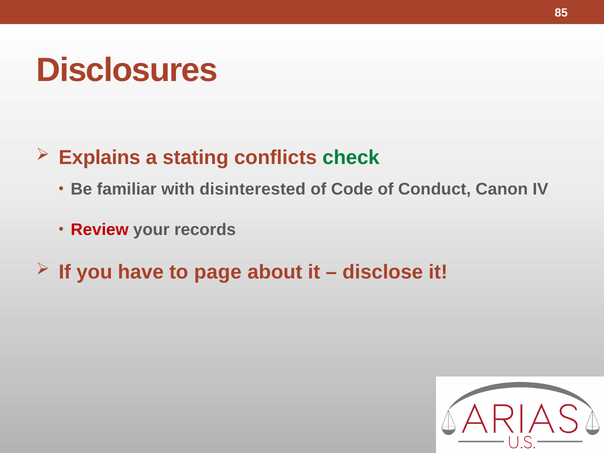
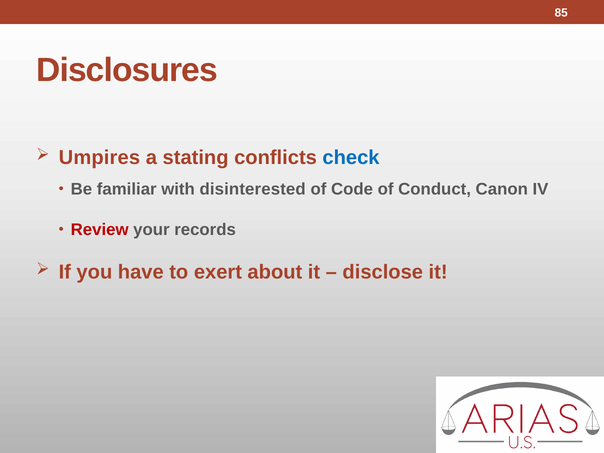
Explains: Explains -> Umpires
check colour: green -> blue
page: page -> exert
